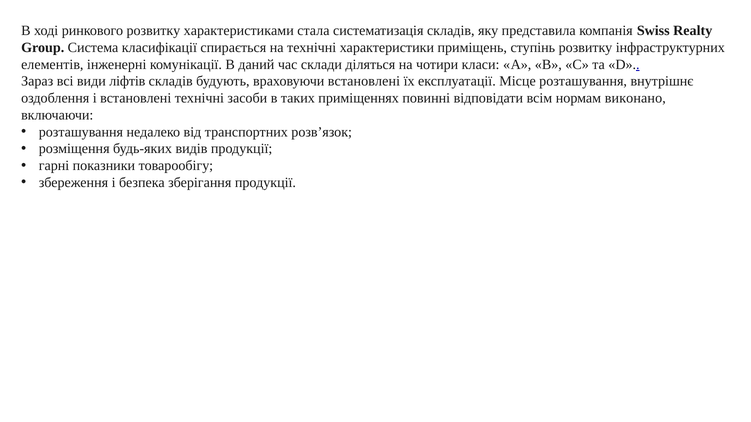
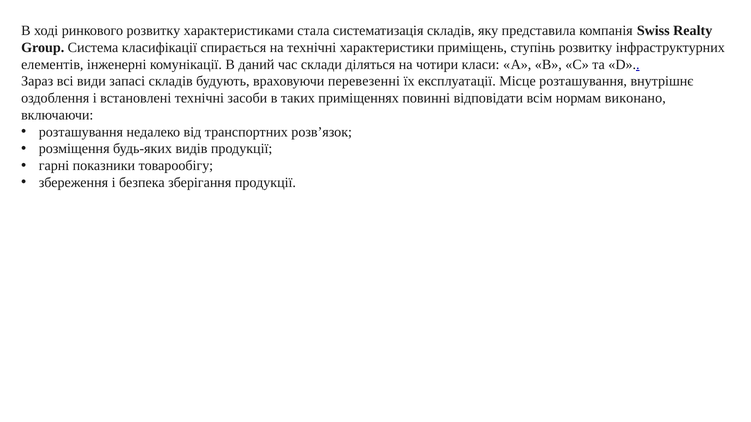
ліфтів: ліфтів -> запасі
враховуючи встановлені: встановлені -> перевезенні
